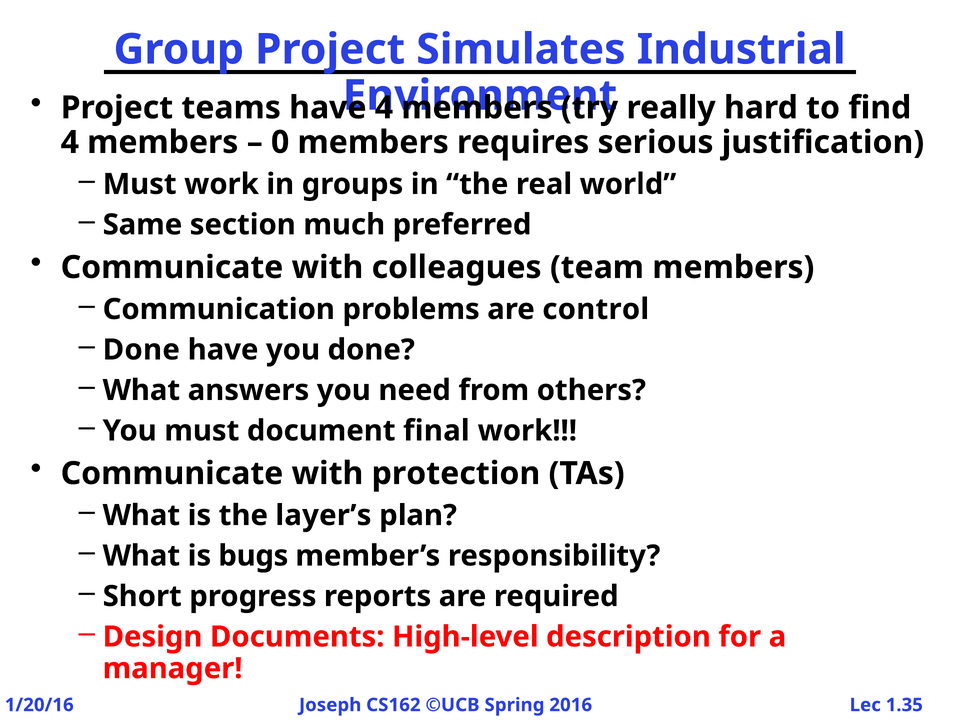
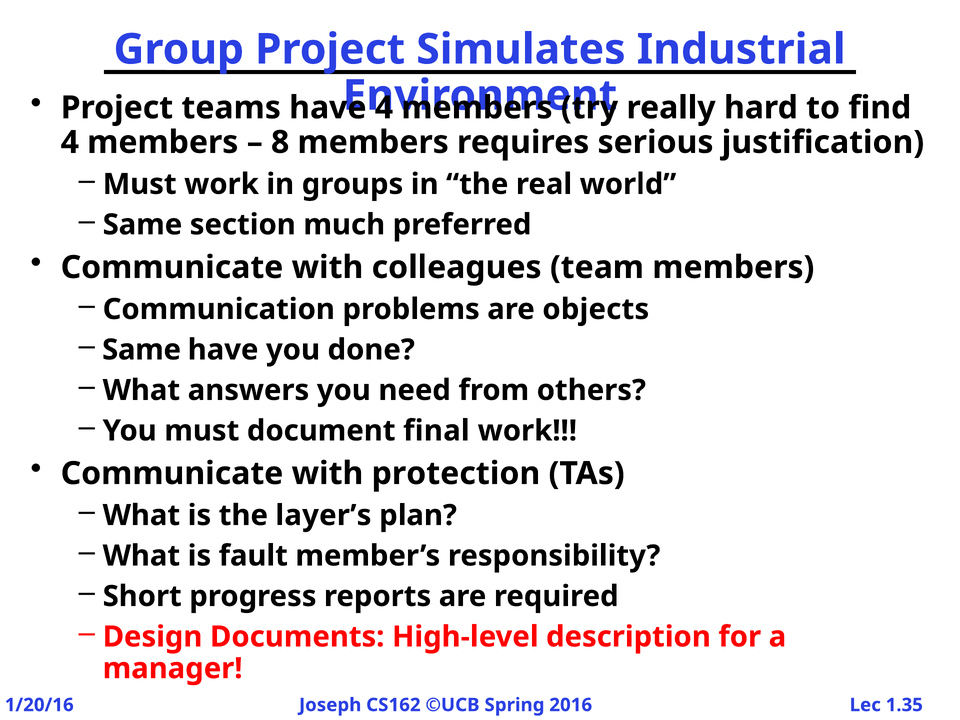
0: 0 -> 8
control: control -> objects
Done at (141, 350): Done -> Same
bugs: bugs -> fault
